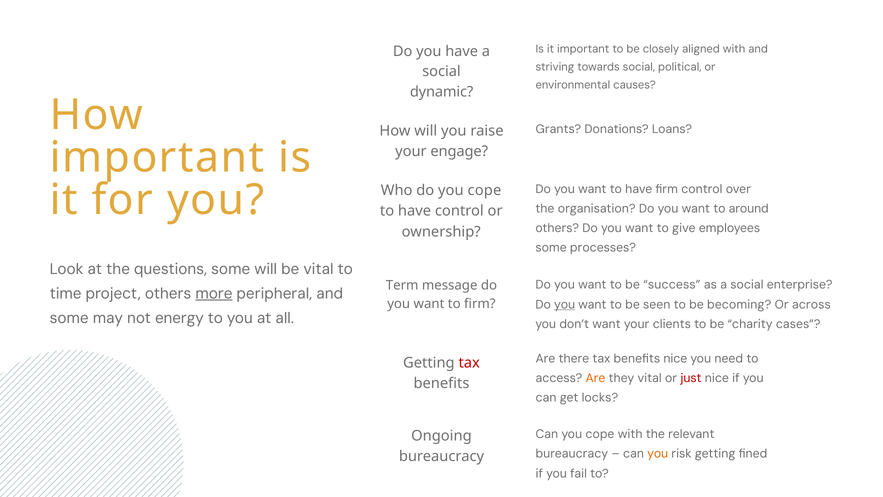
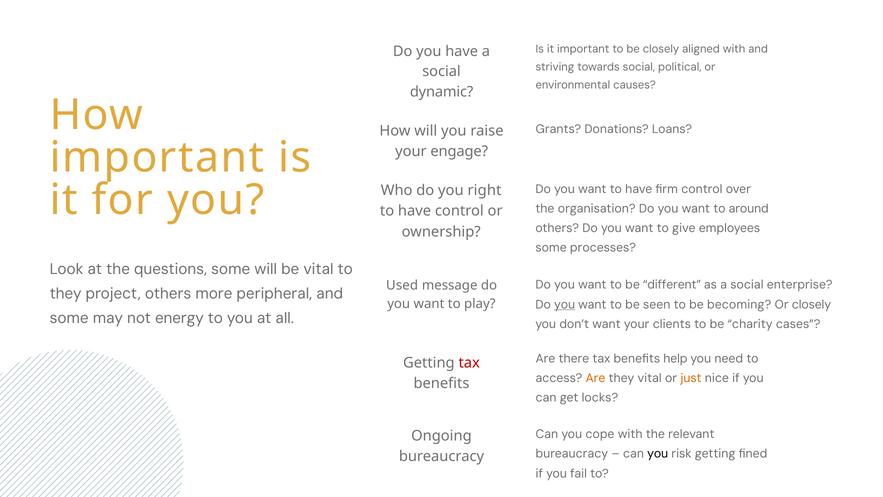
do you cope: cope -> right
success: success -> different
Term: Term -> Used
time at (66, 293): time -> they
more underline: present -> none
to firm: firm -> play
Or across: across -> closely
benefits nice: nice -> help
just colour: red -> orange
you at (658, 454) colour: orange -> black
